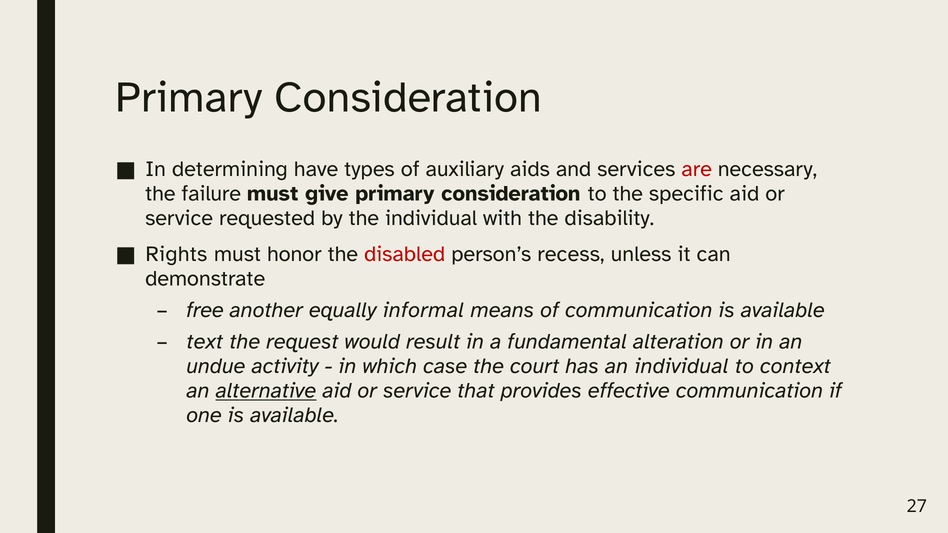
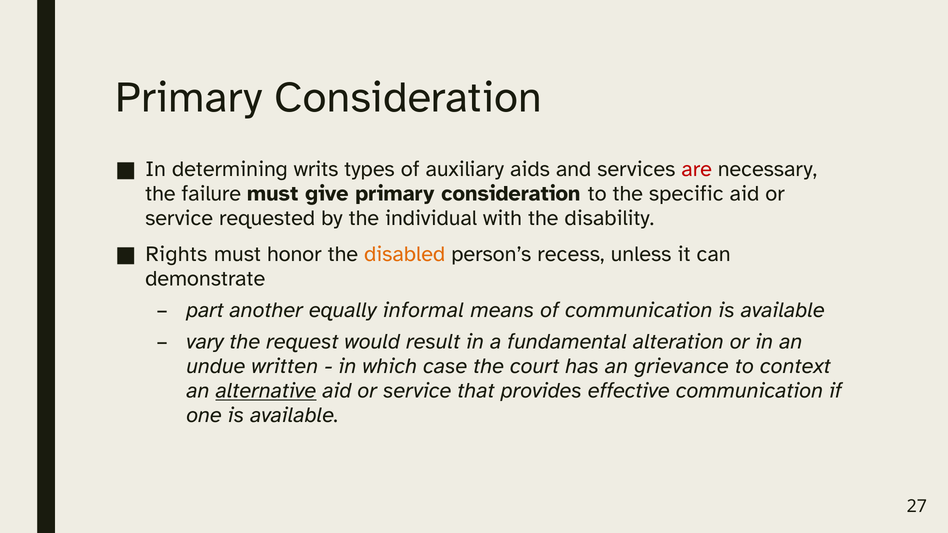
have: have -> writs
disabled colour: red -> orange
free: free -> part
text: text -> vary
activity: activity -> written
an individual: individual -> grievance
